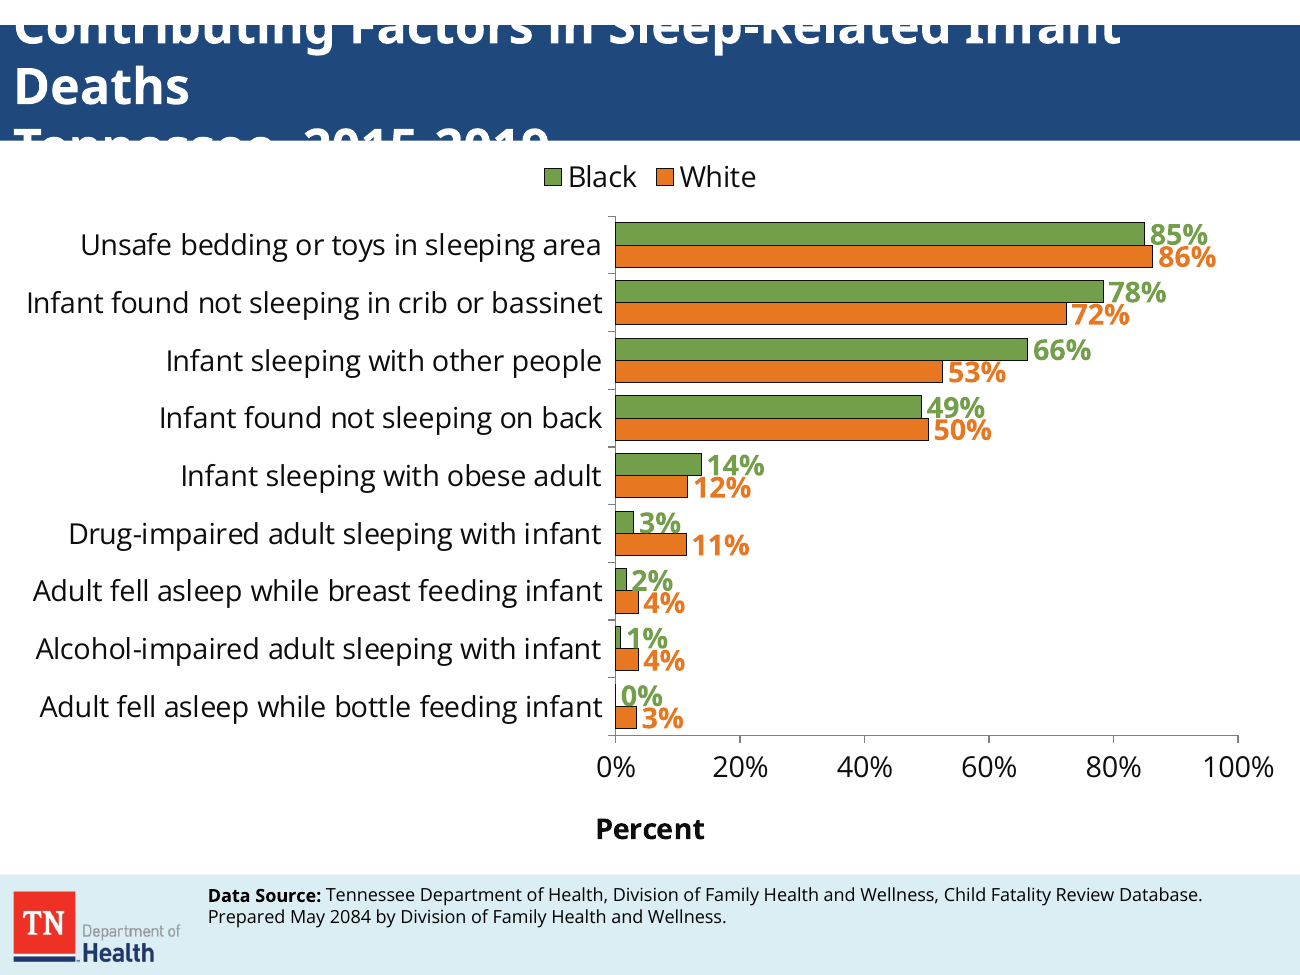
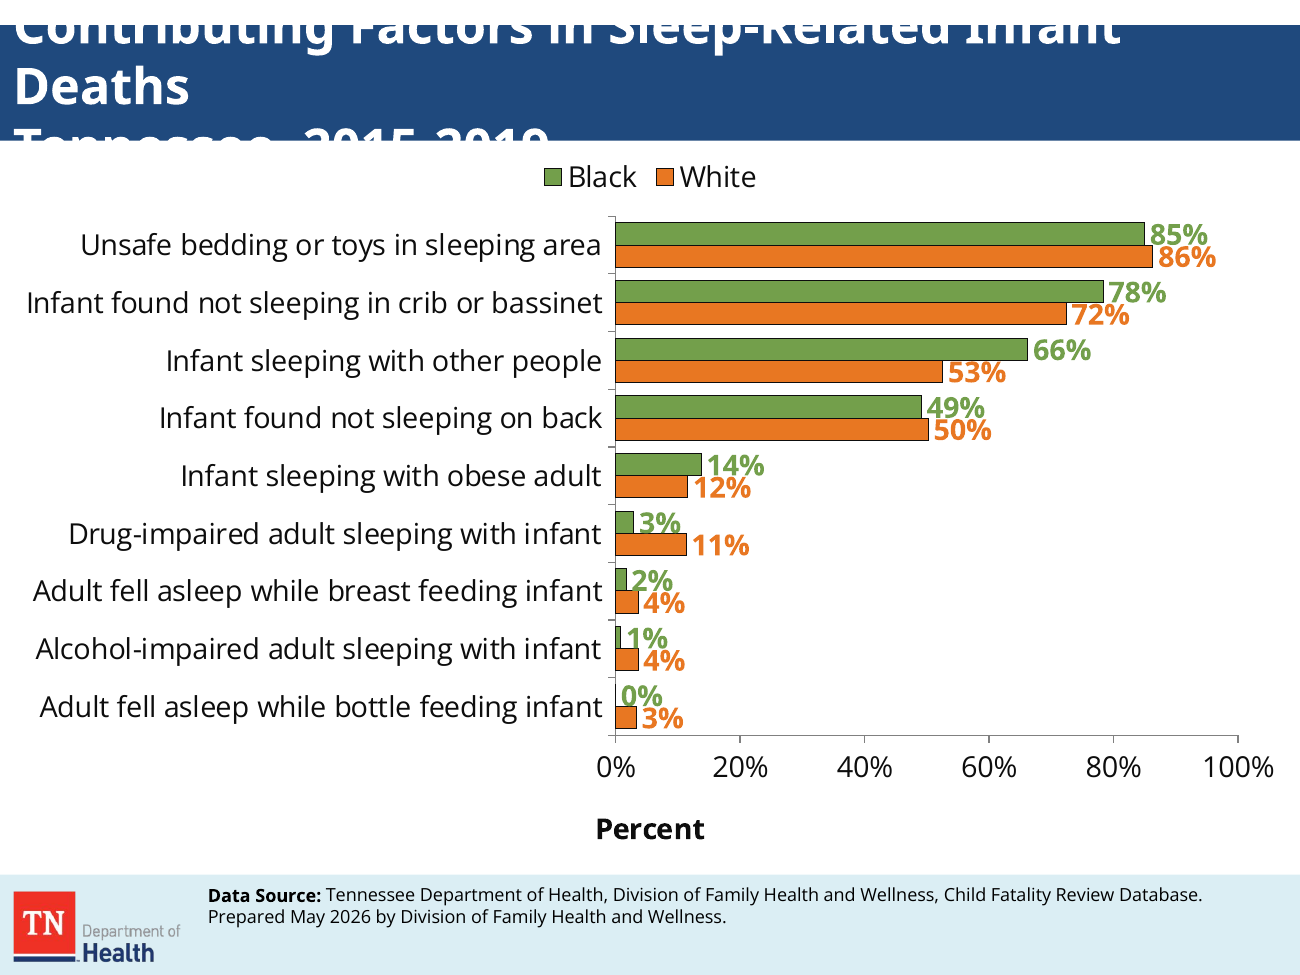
2084: 2084 -> 2026
